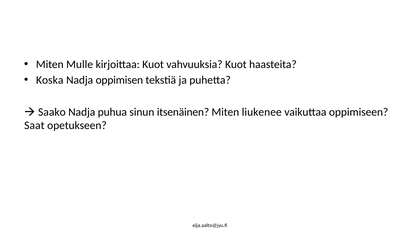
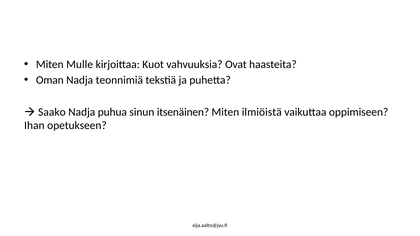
vahvuuksia Kuot: Kuot -> Ovat
Koska: Koska -> Oman
oppimisen: oppimisen -> teonnimiä
liukenee: liukenee -> ilmiöistä
Saat: Saat -> Ihan
